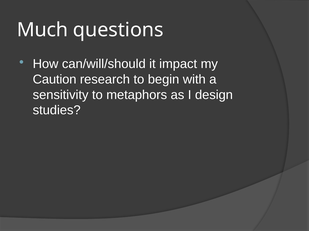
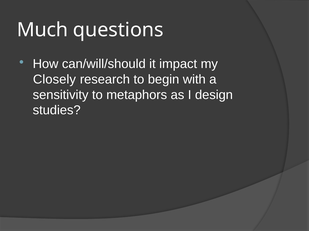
Caution: Caution -> Closely
